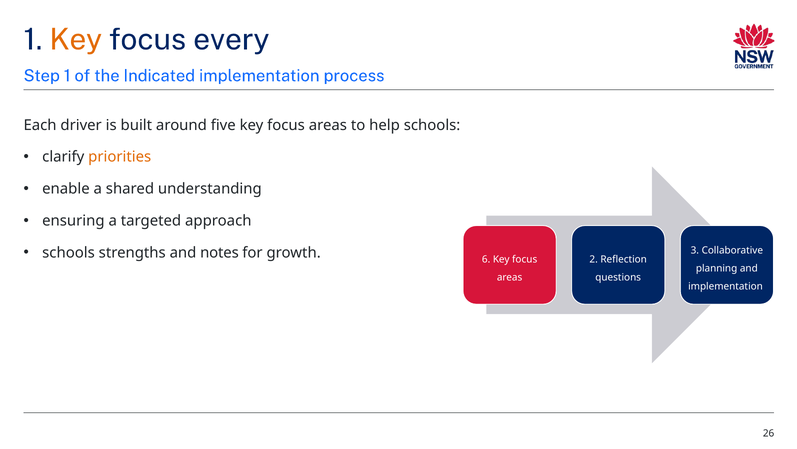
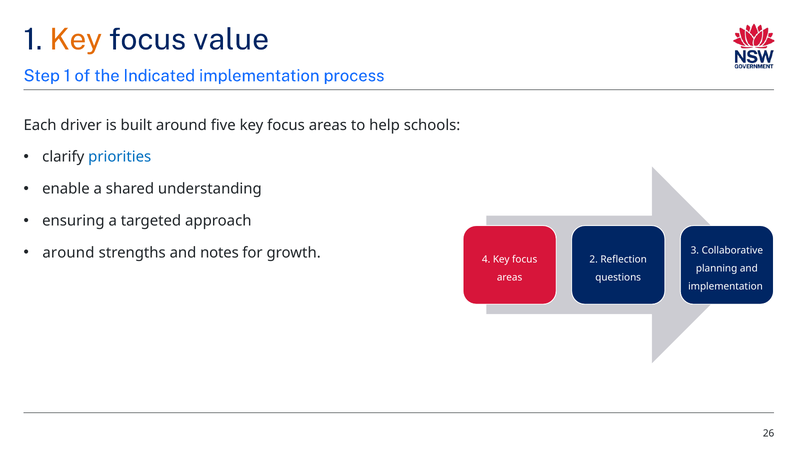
every: every -> value
priorities colour: orange -> blue
schools at (69, 252): schools -> around
6: 6 -> 4
